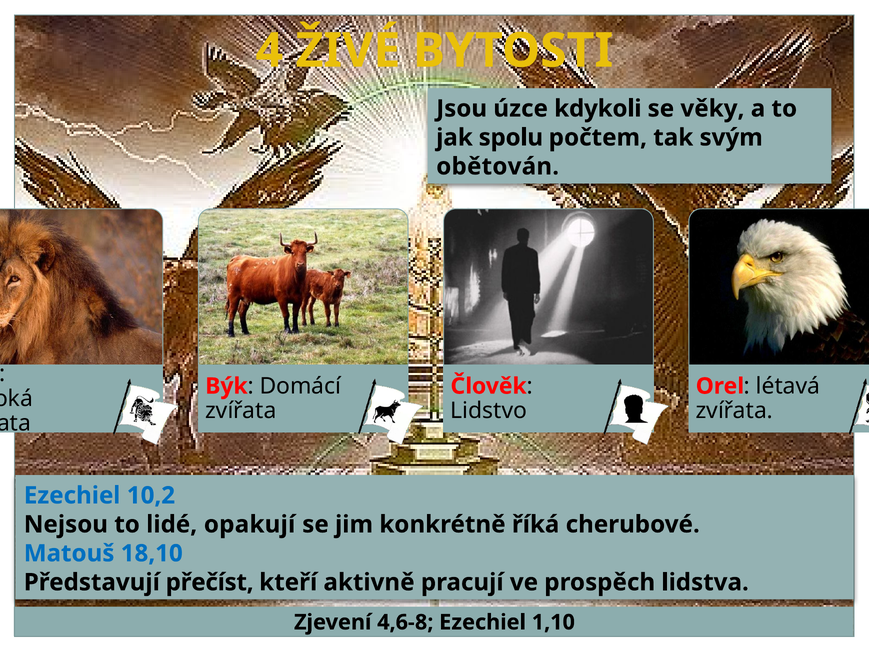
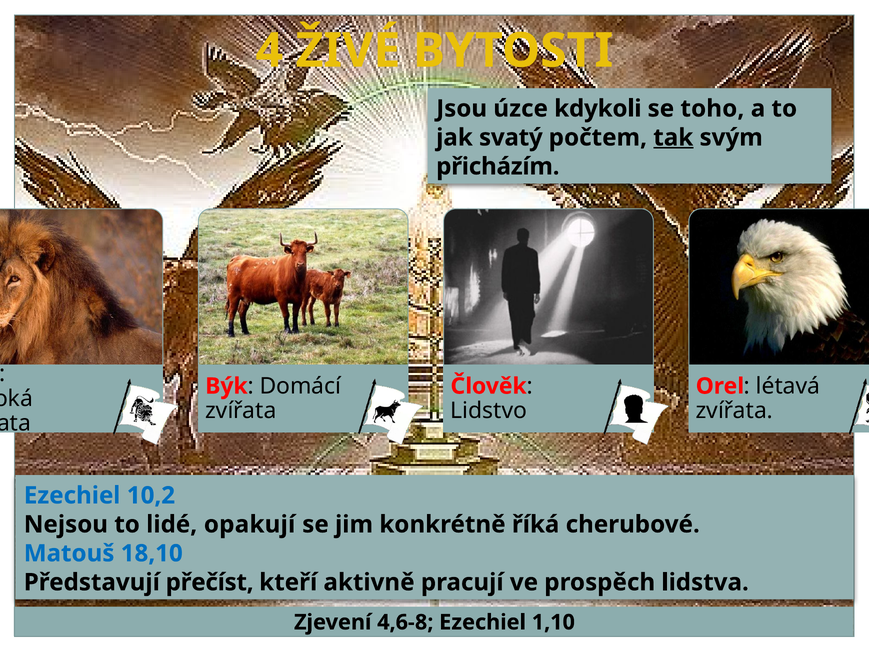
věky: věky -> toho
spolu: spolu -> svatý
tak underline: none -> present
obětován: obětován -> přicházím
